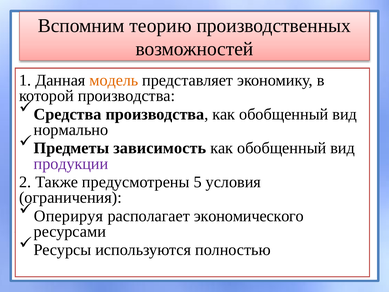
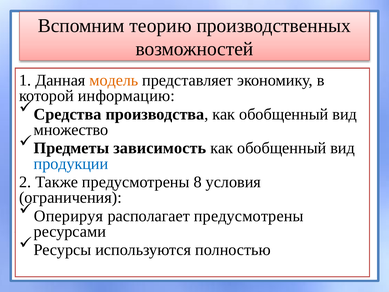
которой производства: производства -> информацию
нормально: нормально -> множество
продукции colour: purple -> blue
5: 5 -> 8
располагает экономического: экономического -> предусмотрены
